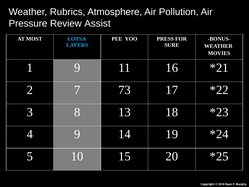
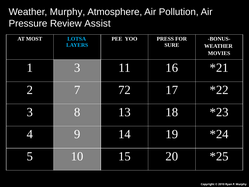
Weather Rubrics: Rubrics -> Murphy
1 9: 9 -> 3
73: 73 -> 72
